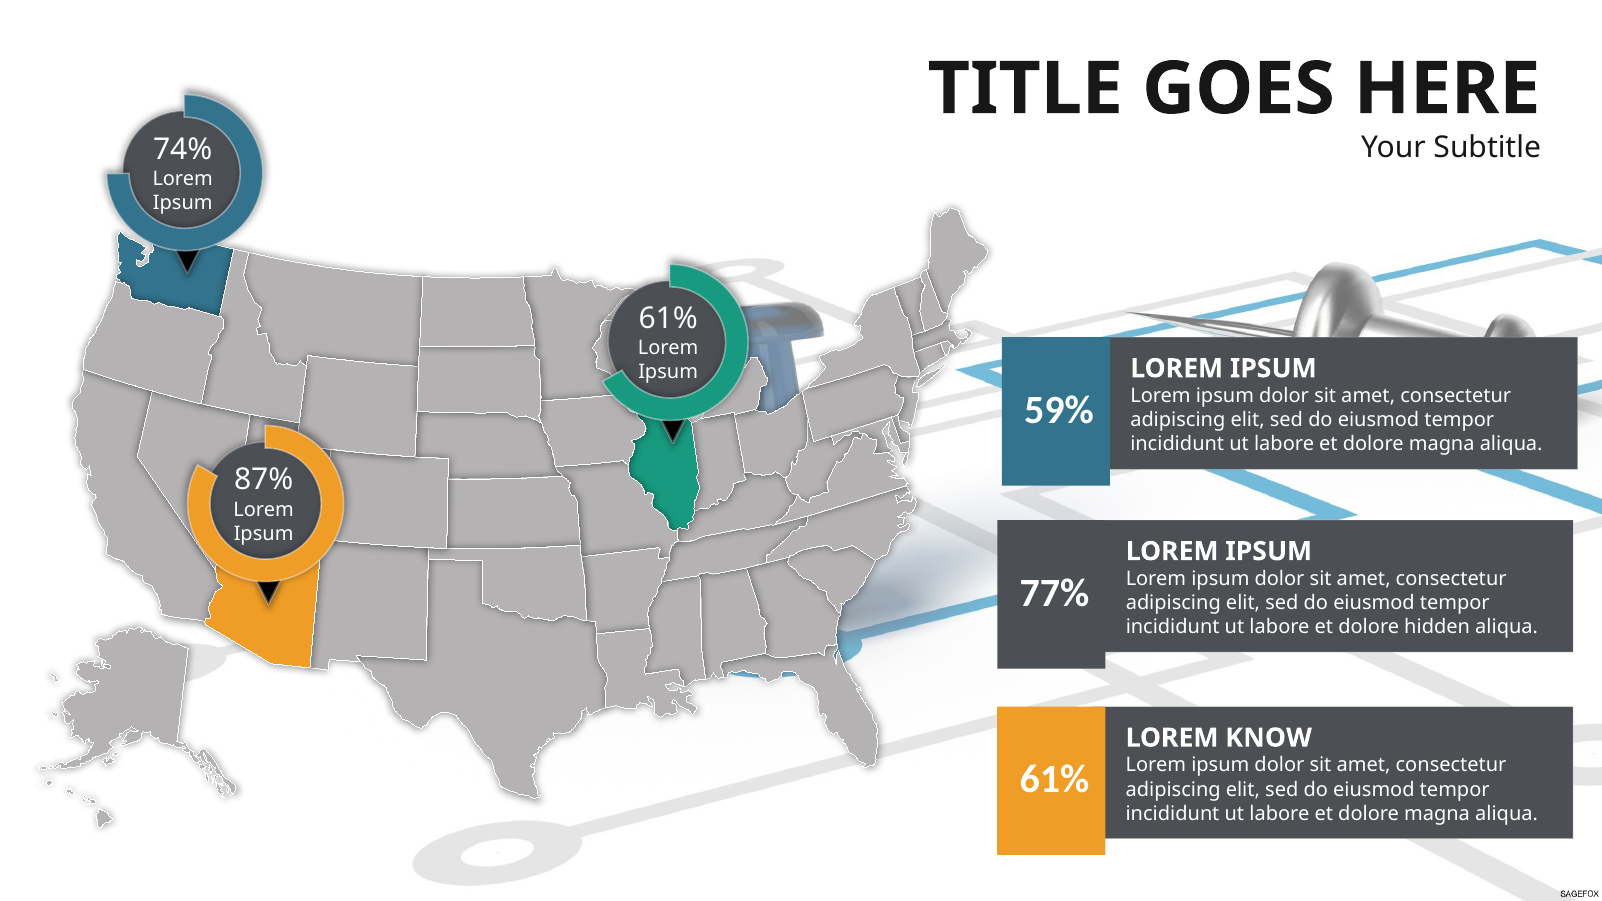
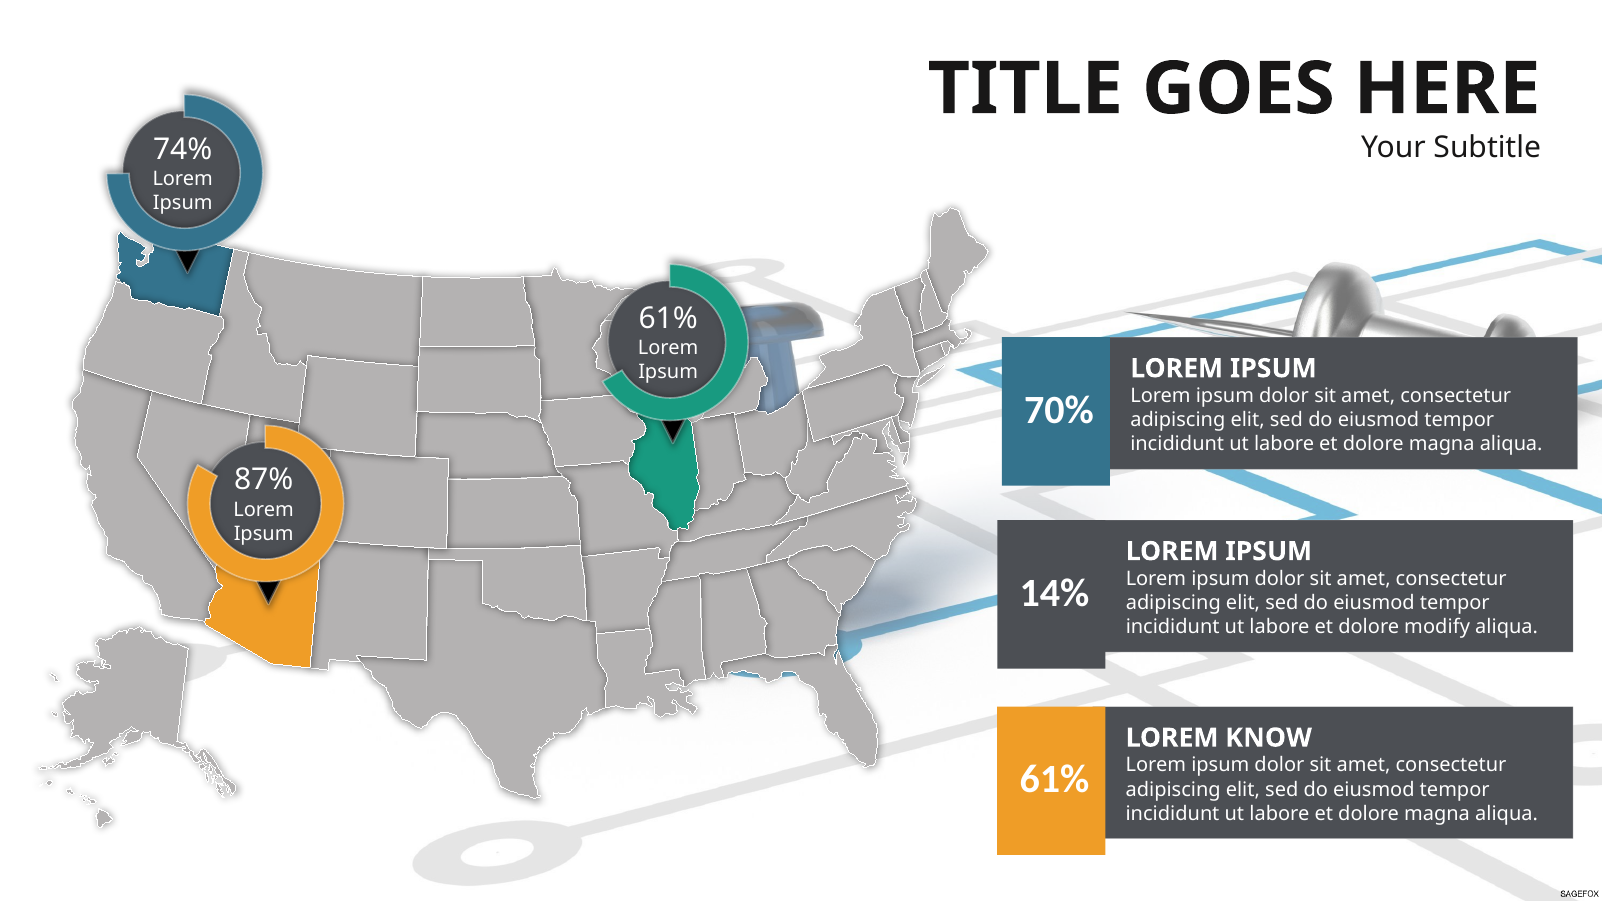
59%: 59% -> 70%
77%: 77% -> 14%
hidden: hidden -> modify
